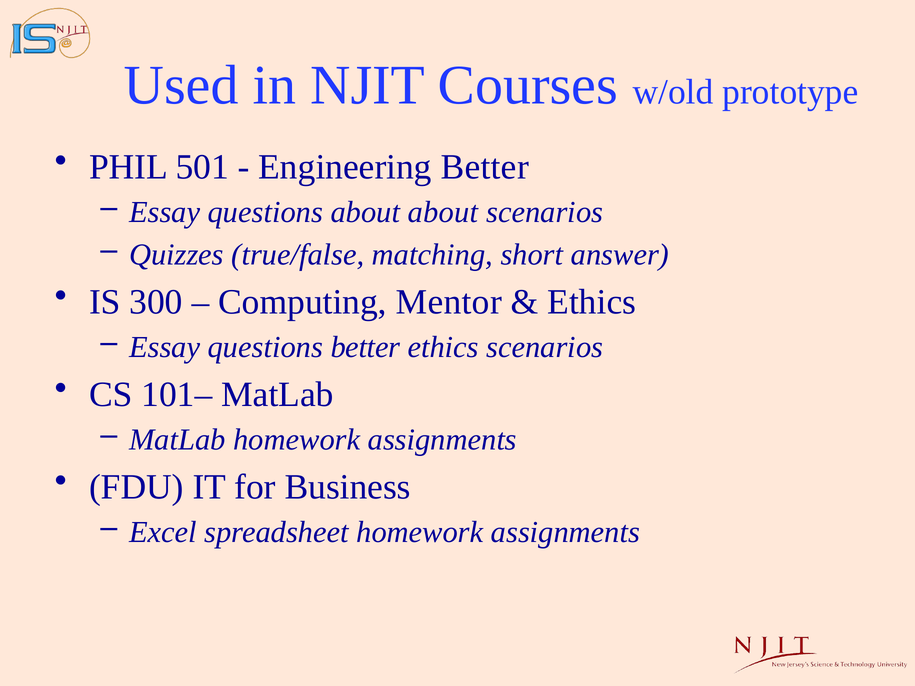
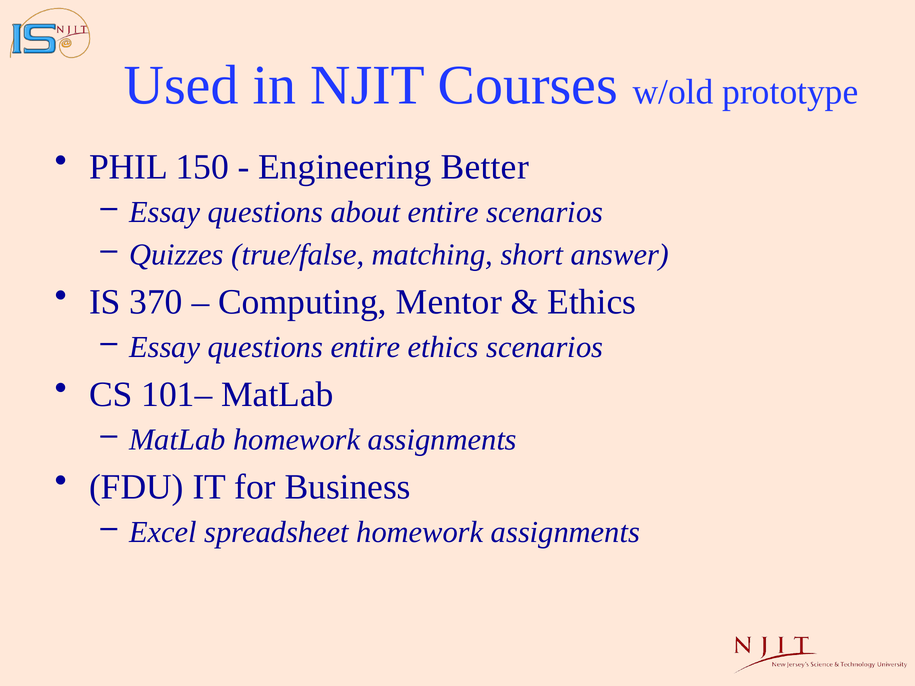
501: 501 -> 150
about about: about -> entire
300: 300 -> 370
questions better: better -> entire
